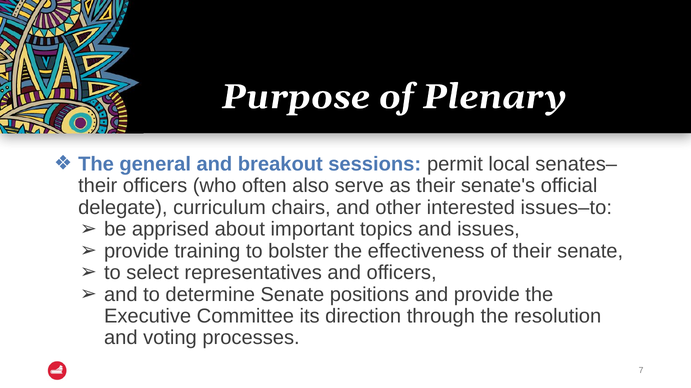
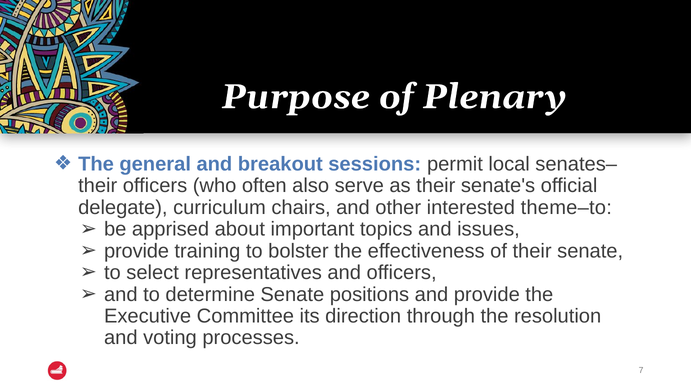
issues–to: issues–to -> theme–to
